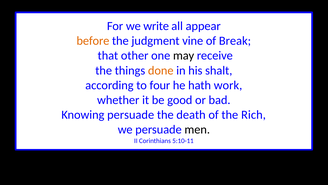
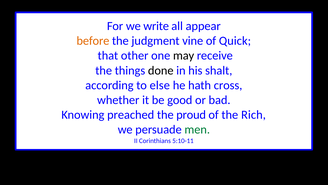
Break: Break -> Quick
done colour: orange -> black
four: four -> else
work: work -> cross
Knowing persuade: persuade -> preached
death: death -> proud
men colour: black -> green
